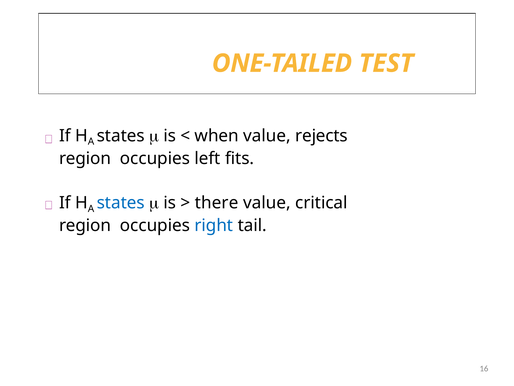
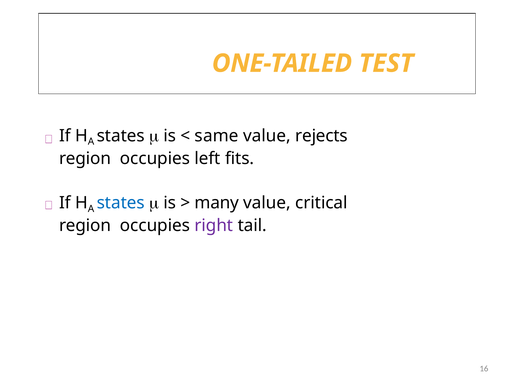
when: when -> same
there: there -> many
right colour: blue -> purple
